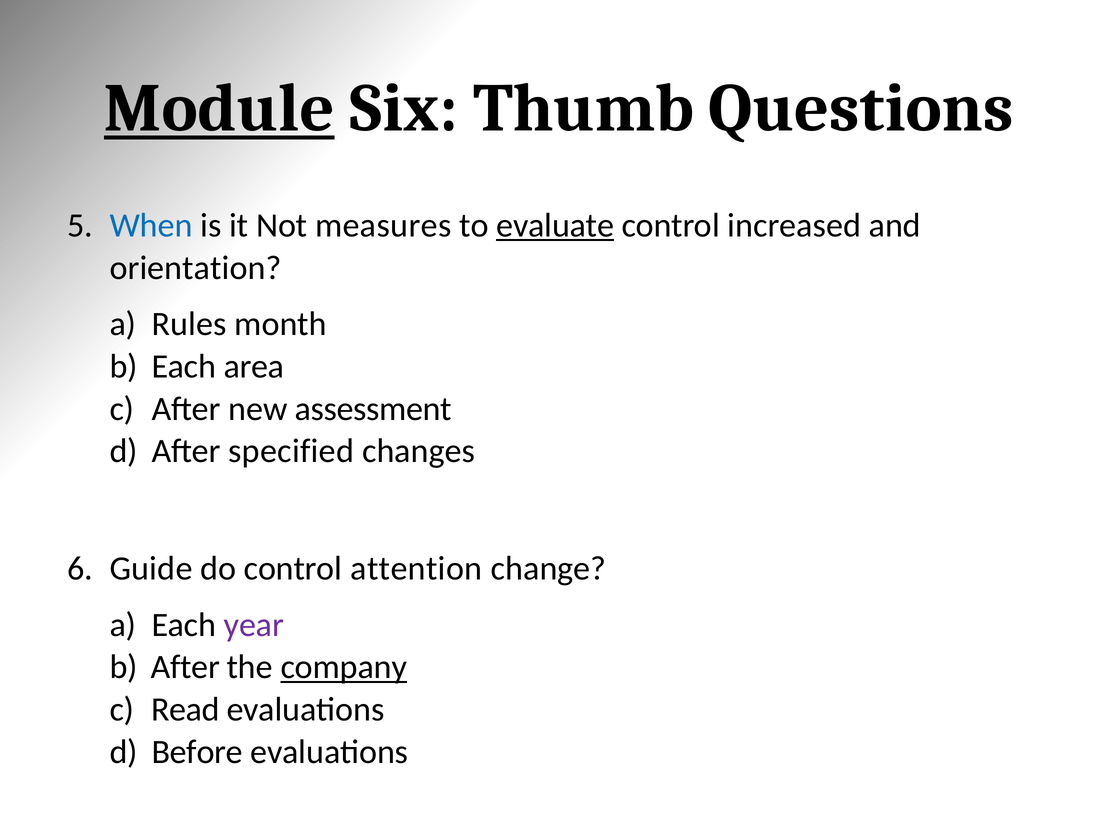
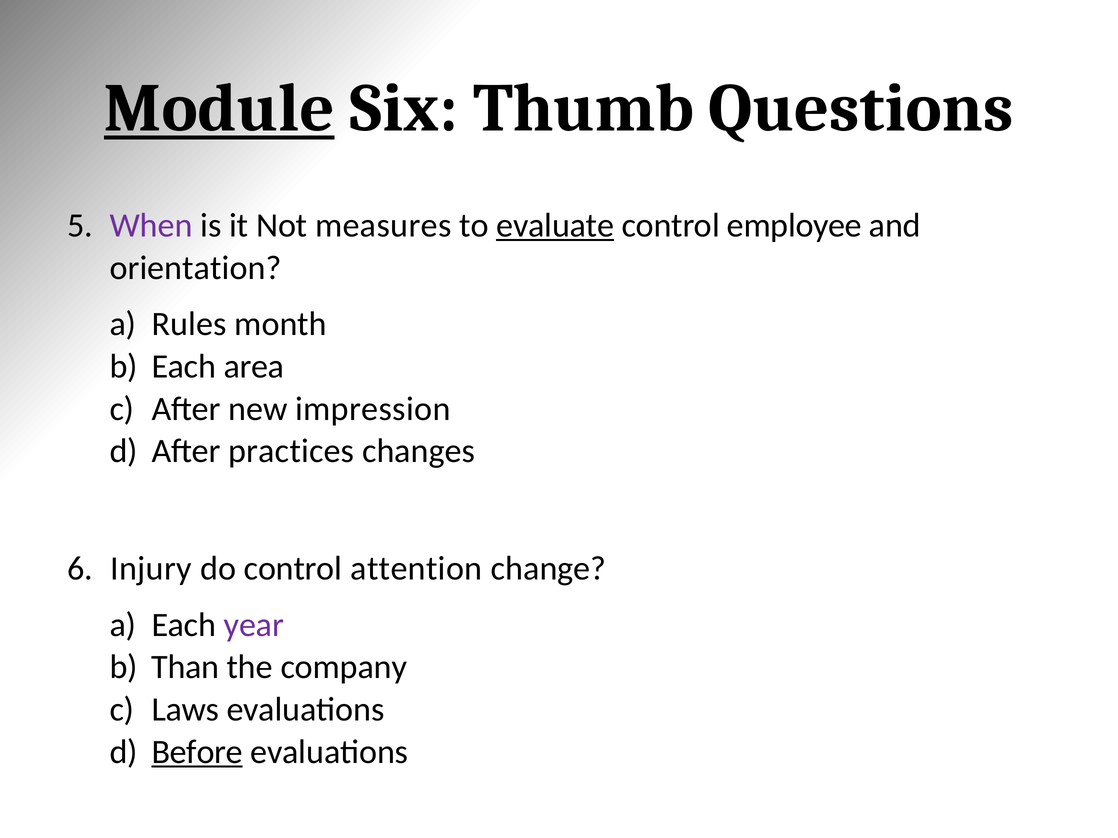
When colour: blue -> purple
increased: increased -> employee
assessment: assessment -> impression
specified: specified -> practices
Guide: Guide -> Injury
After at (185, 668): After -> Than
company underline: present -> none
Read: Read -> Laws
Before underline: none -> present
